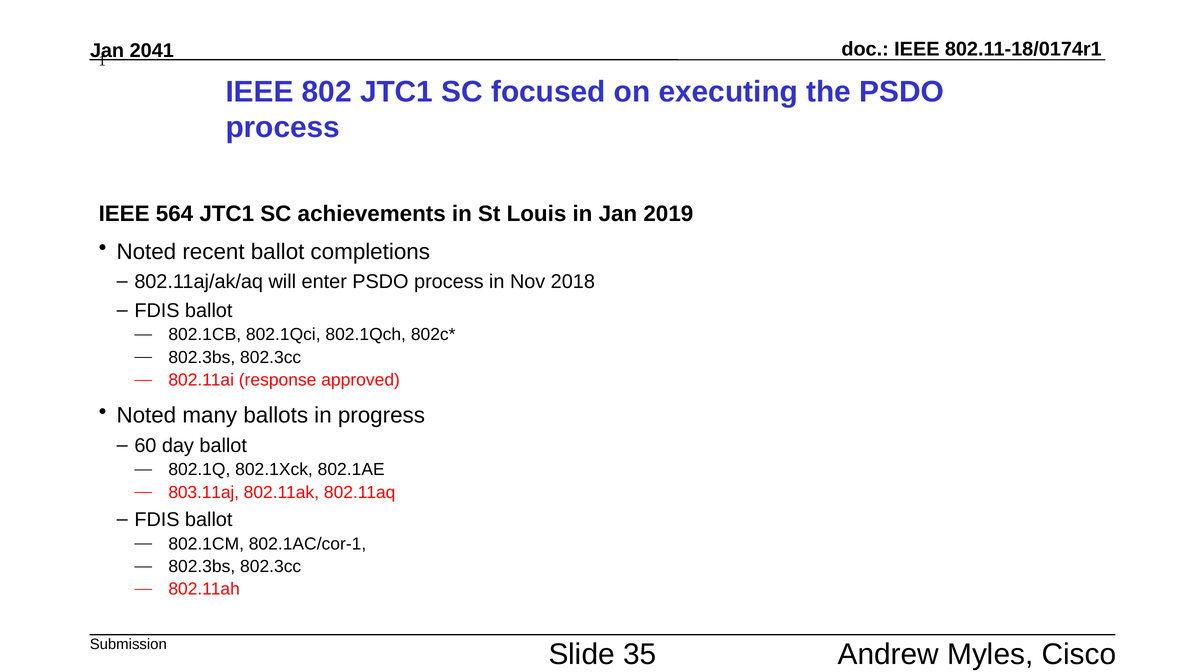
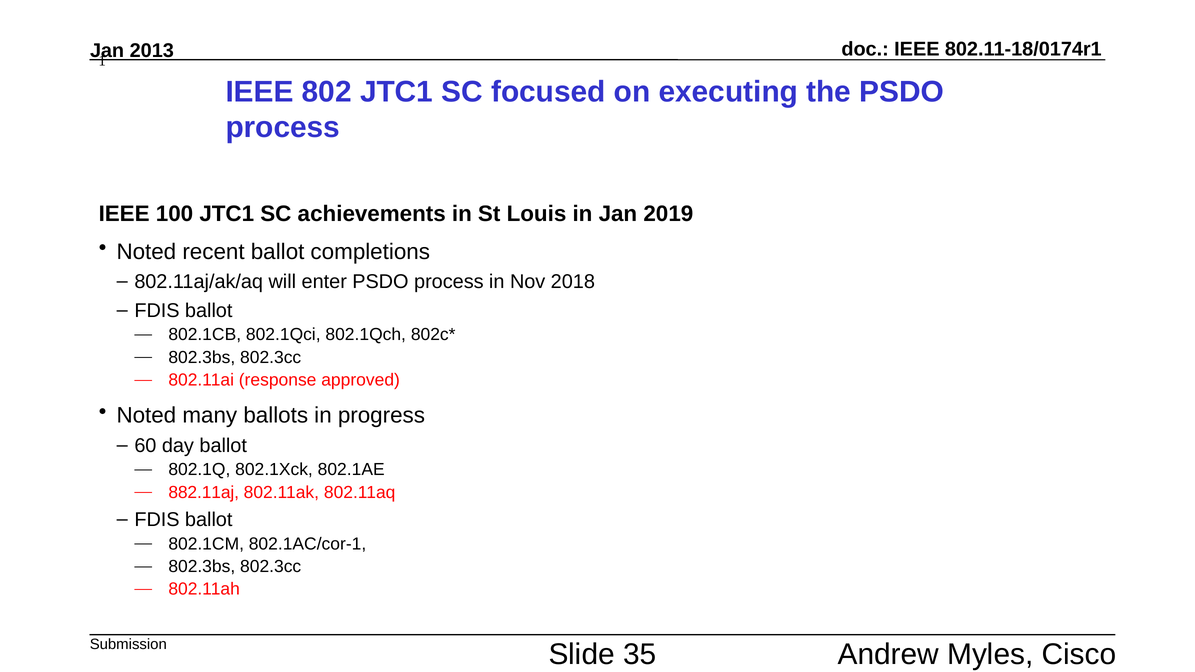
2041: 2041 -> 2013
564: 564 -> 100
803.11aj: 803.11aj -> 882.11aj
